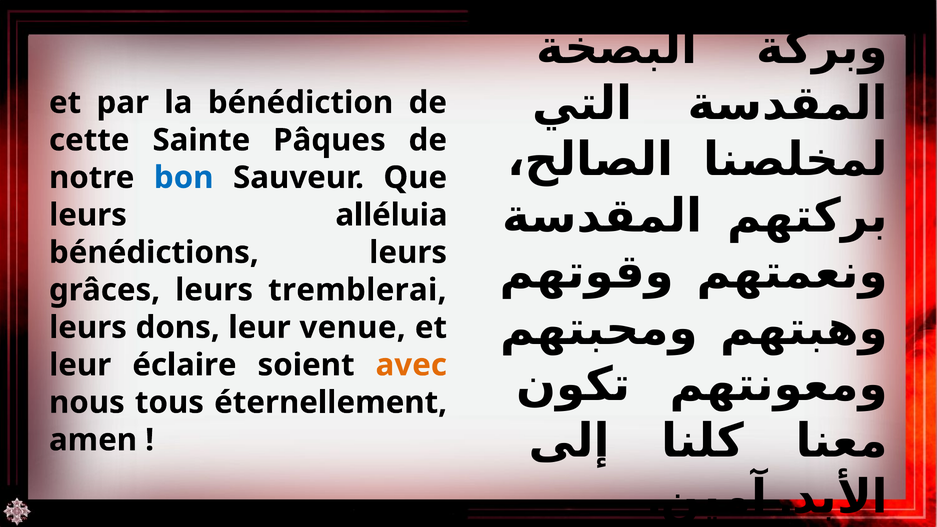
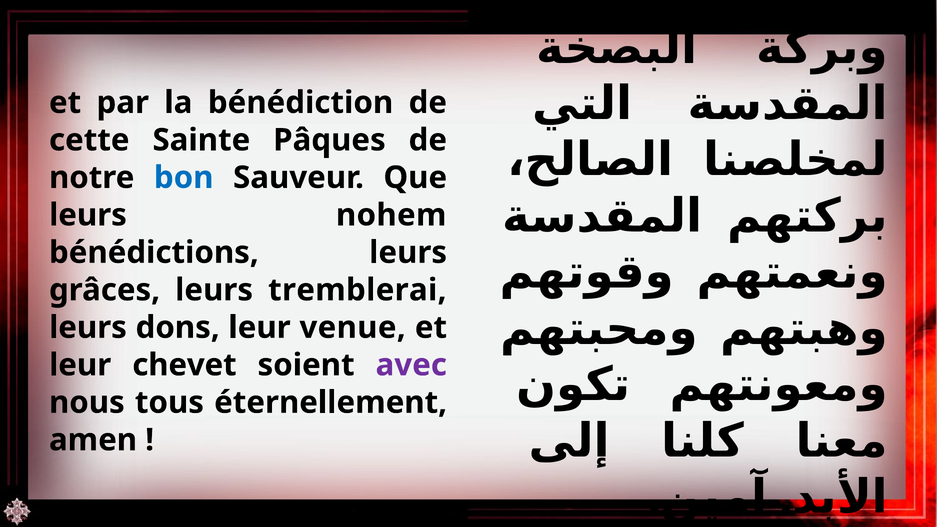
alléluia: alléluia -> nohem
éclaire: éclaire -> chevet
avec colour: orange -> purple
